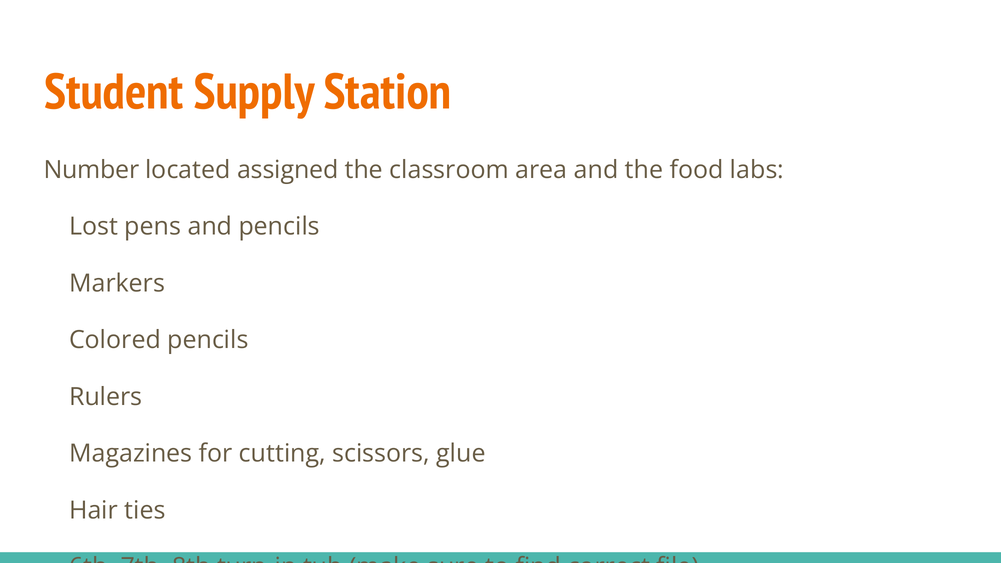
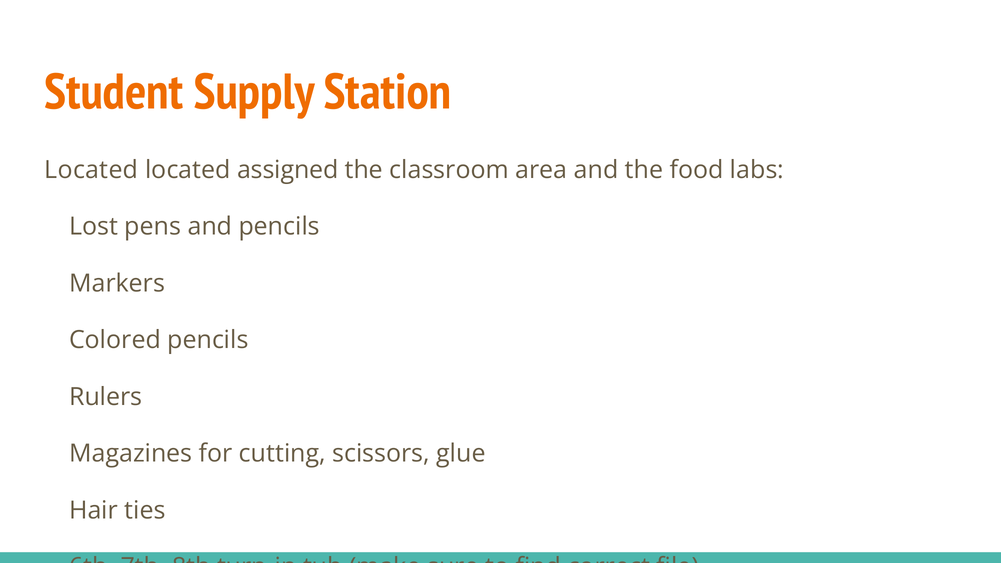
Number at (92, 170): Number -> Located
